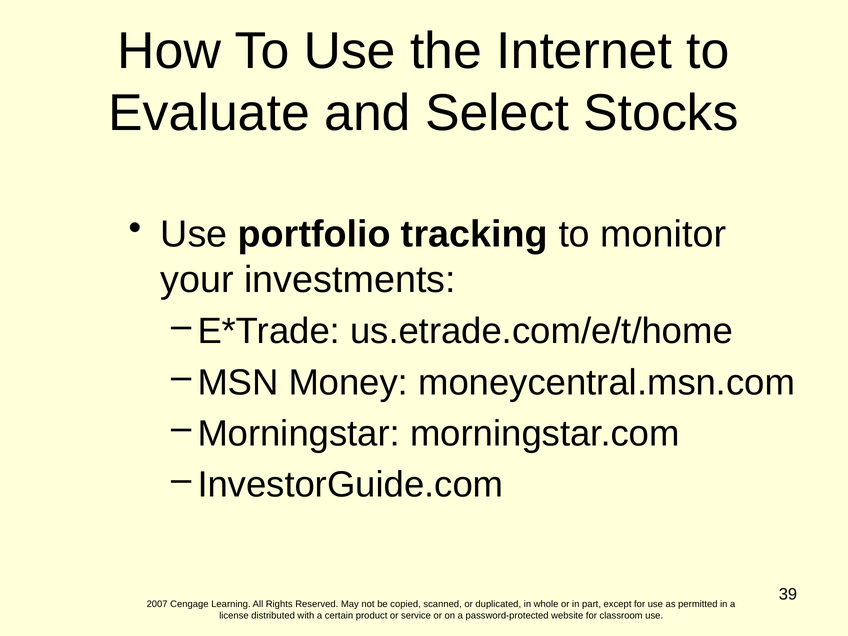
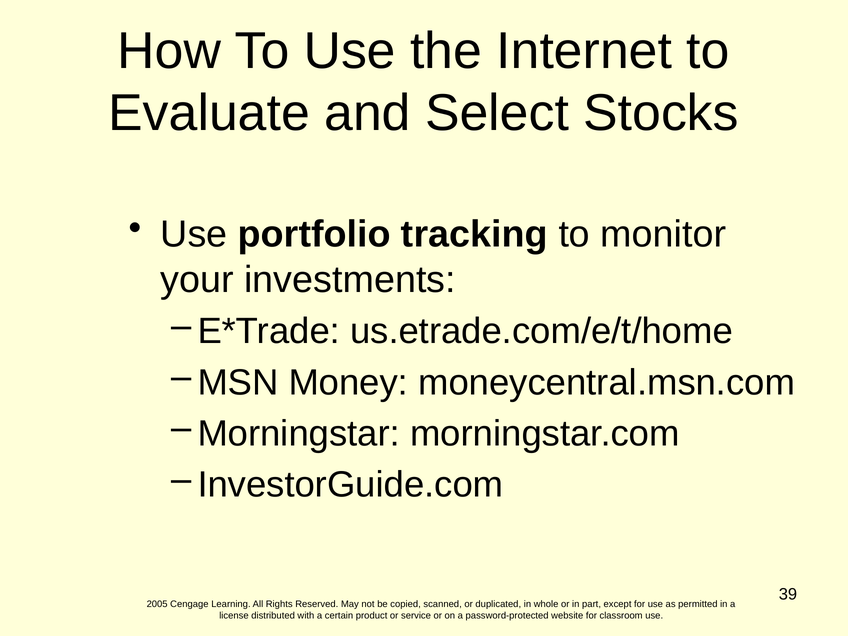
2007: 2007 -> 2005
